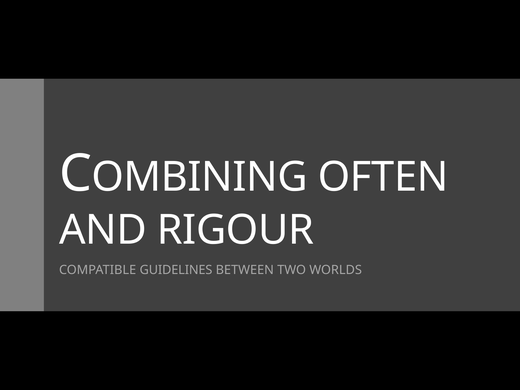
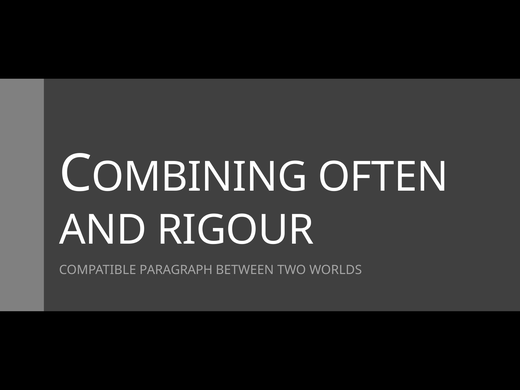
GUIDELINES: GUIDELINES -> PARAGRAPH
